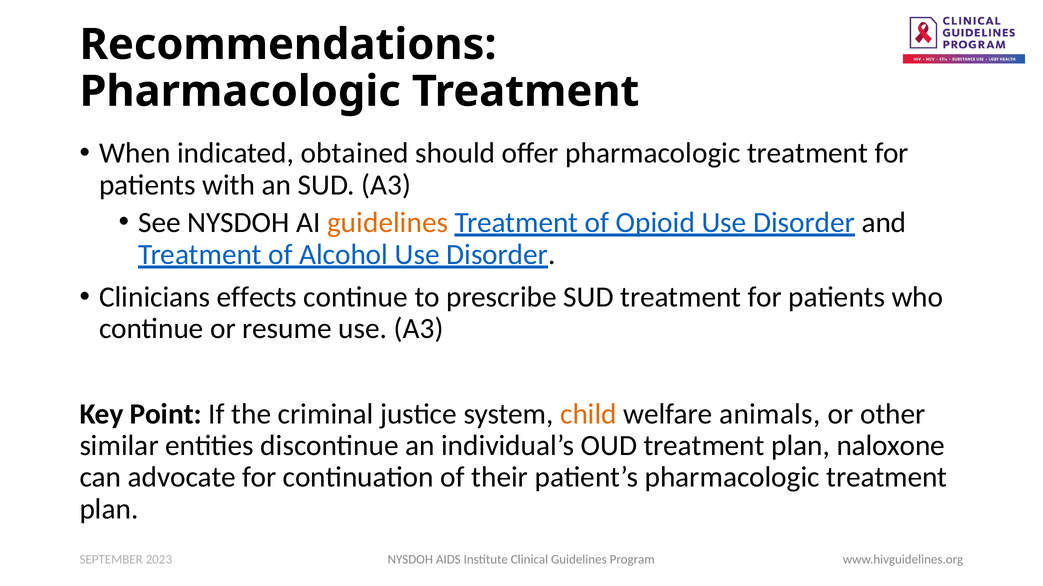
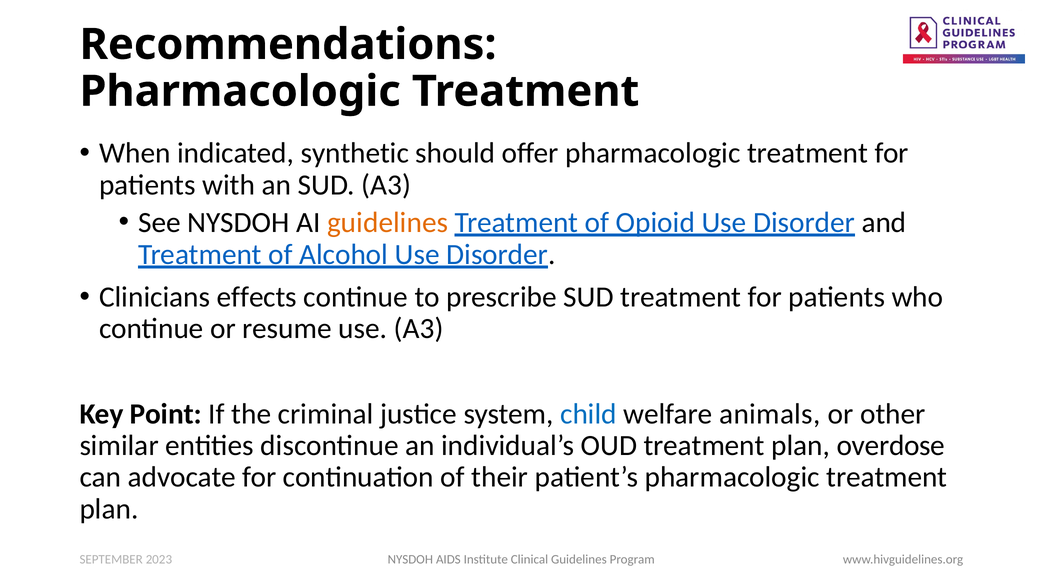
obtained: obtained -> synthetic
child colour: orange -> blue
naloxone: naloxone -> overdose
